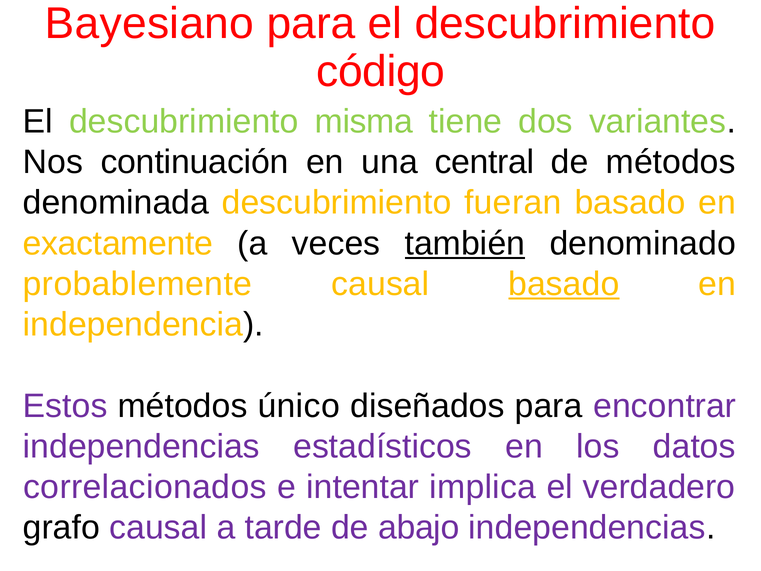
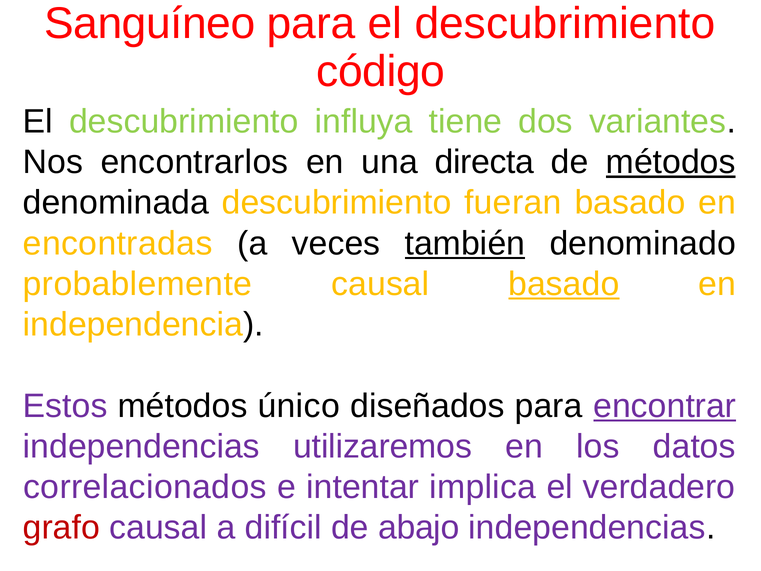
Bayesiano: Bayesiano -> Sanguíneo
misma: misma -> influya
continuación: continuación -> encontrarlos
central: central -> directa
métodos at (671, 162) underline: none -> present
exactamente: exactamente -> encontradas
encontrar underline: none -> present
estadísticos: estadísticos -> utilizaremos
grafo colour: black -> red
tarde: tarde -> difícil
